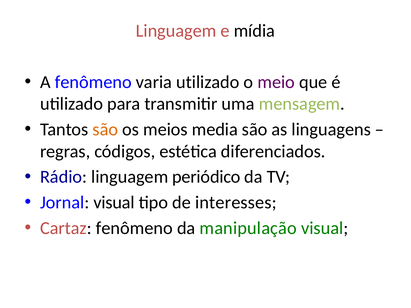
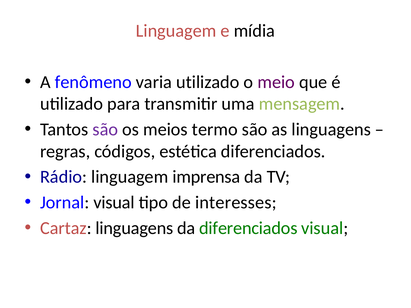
são at (105, 130) colour: orange -> purple
media: media -> termo
periódico: periódico -> imprensa
Cartaz fenômeno: fenômeno -> linguagens
da manipulação: manipulação -> diferenciados
